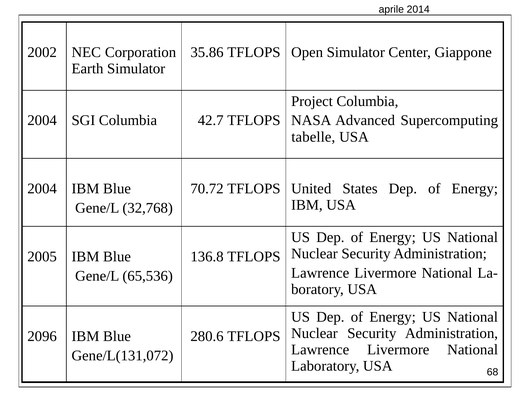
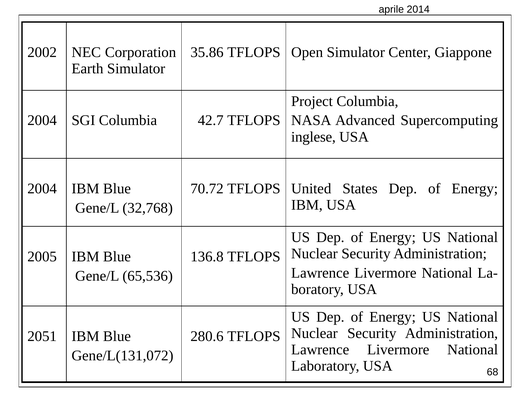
tabelle: tabelle -> inglese
2096: 2096 -> 2051
